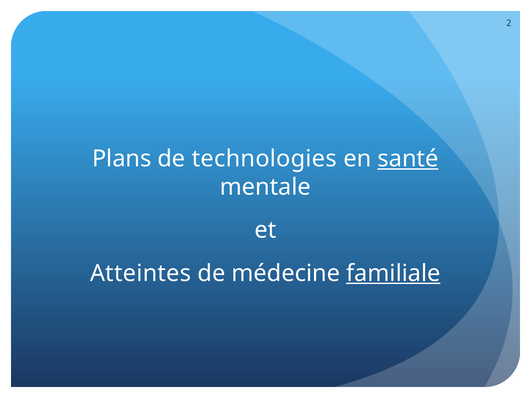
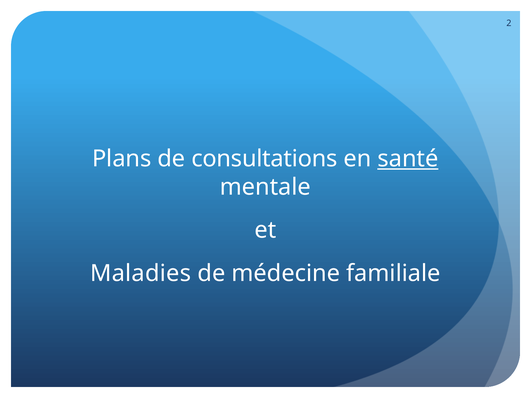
technologies: technologies -> consultations
Atteintes: Atteintes -> Maladies
familiale underline: present -> none
